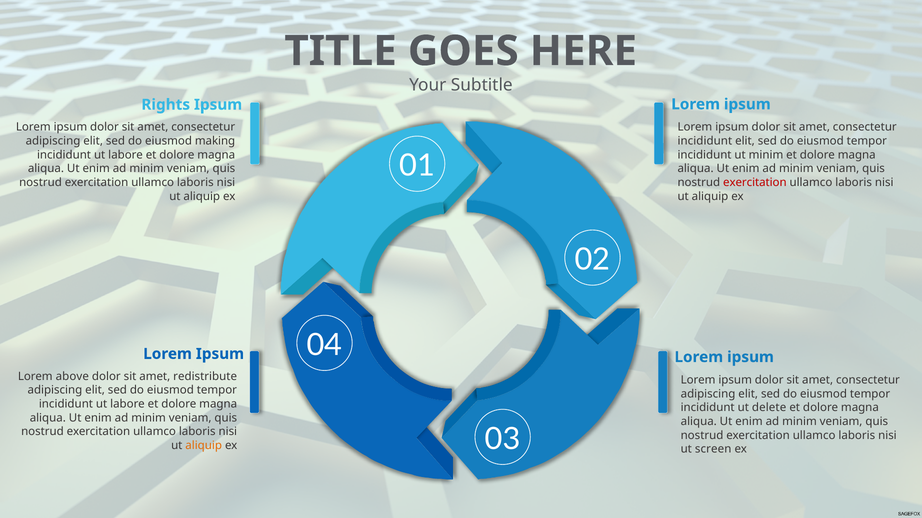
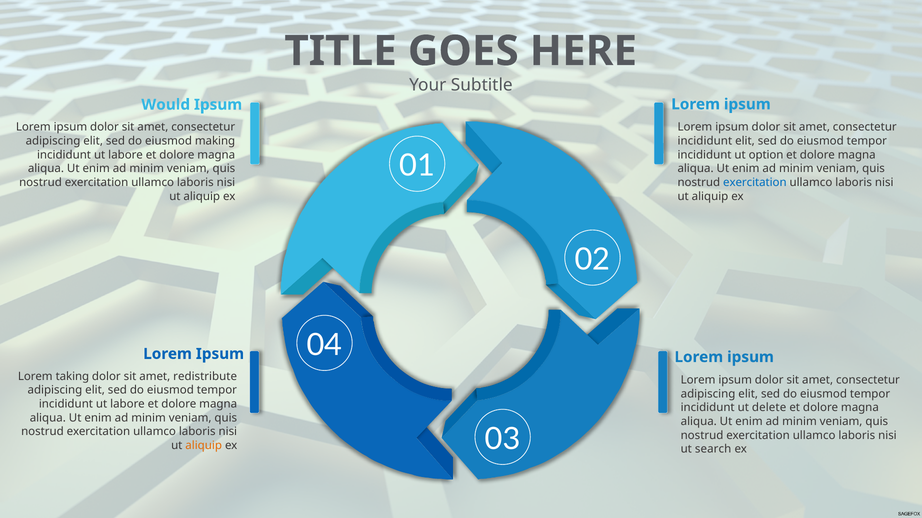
Rights: Rights -> Would
ut minim: minim -> option
exercitation at (755, 183) colour: red -> blue
above: above -> taking
screen: screen -> search
